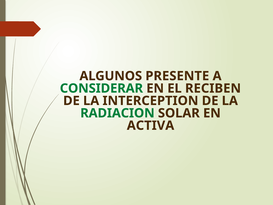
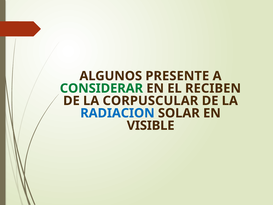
INTERCEPTION: INTERCEPTION -> CORPUSCULAR
RADIACION colour: green -> blue
ACTIVA: ACTIVA -> VISIBLE
